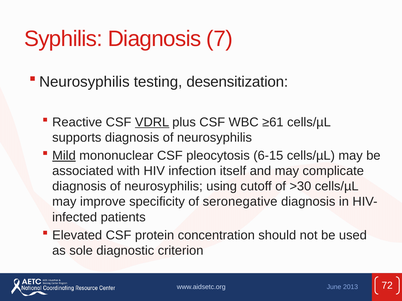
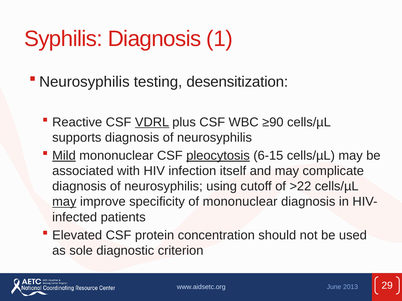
7: 7 -> 1
≥61: ≥61 -> ≥90
pleocytosis underline: none -> present
>30: >30 -> >22
may at (64, 202) underline: none -> present
of seronegative: seronegative -> mononuclear
72: 72 -> 29
